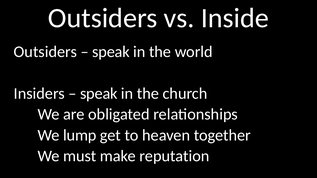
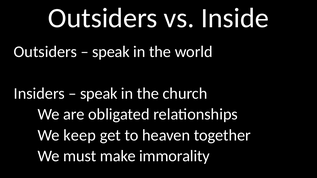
lump: lump -> keep
reputation: reputation -> immorality
